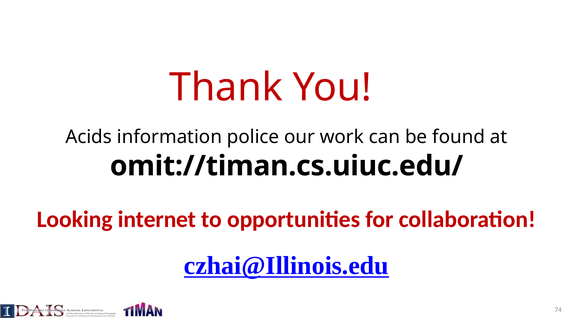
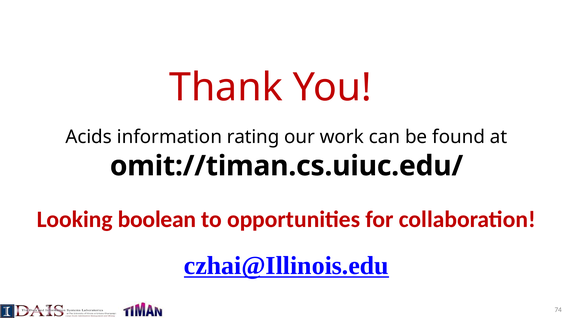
police: police -> rating
internet: internet -> boolean
